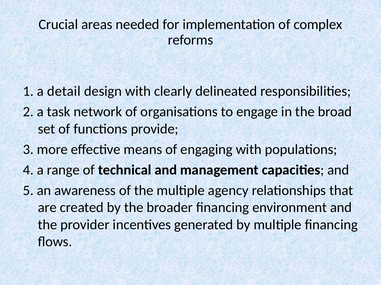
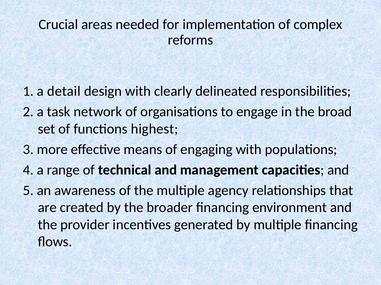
provide: provide -> highest
